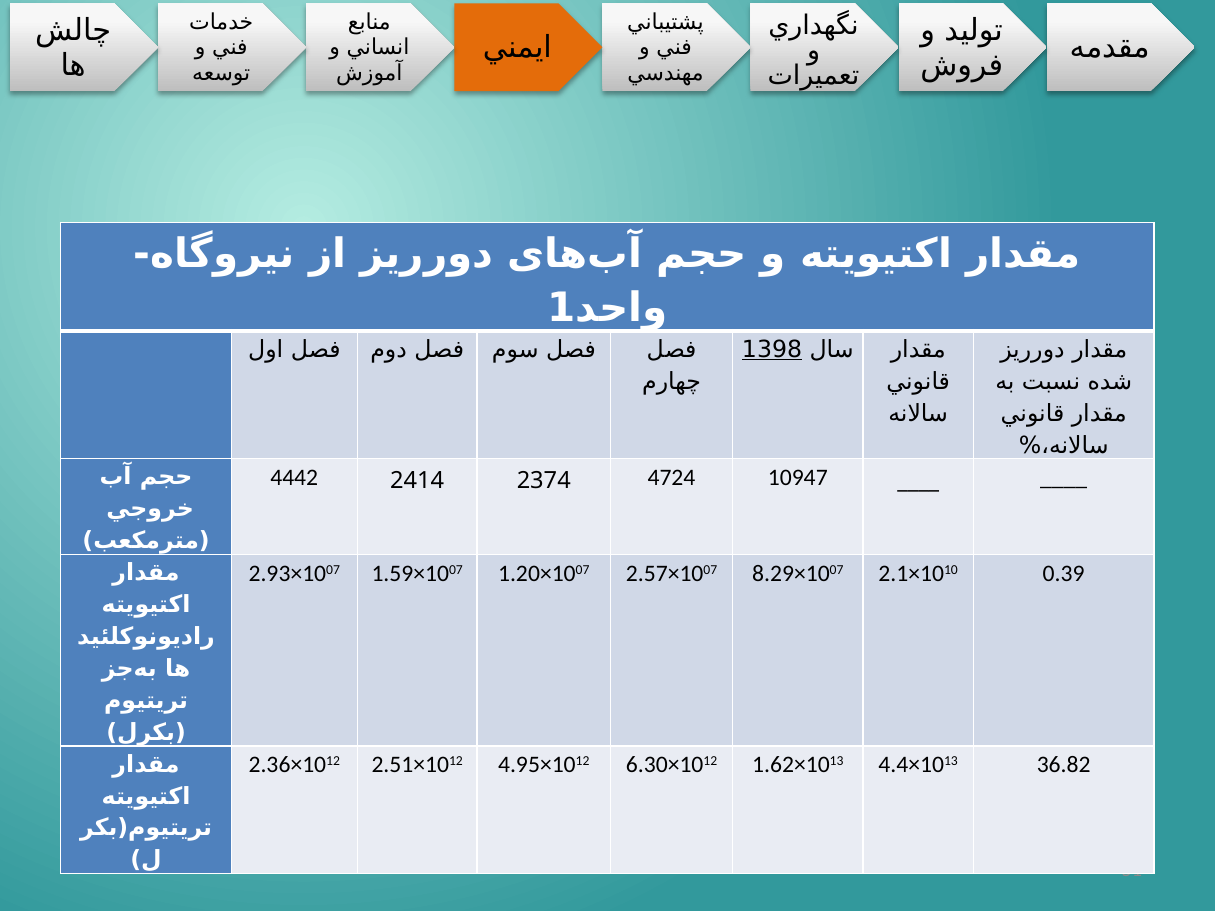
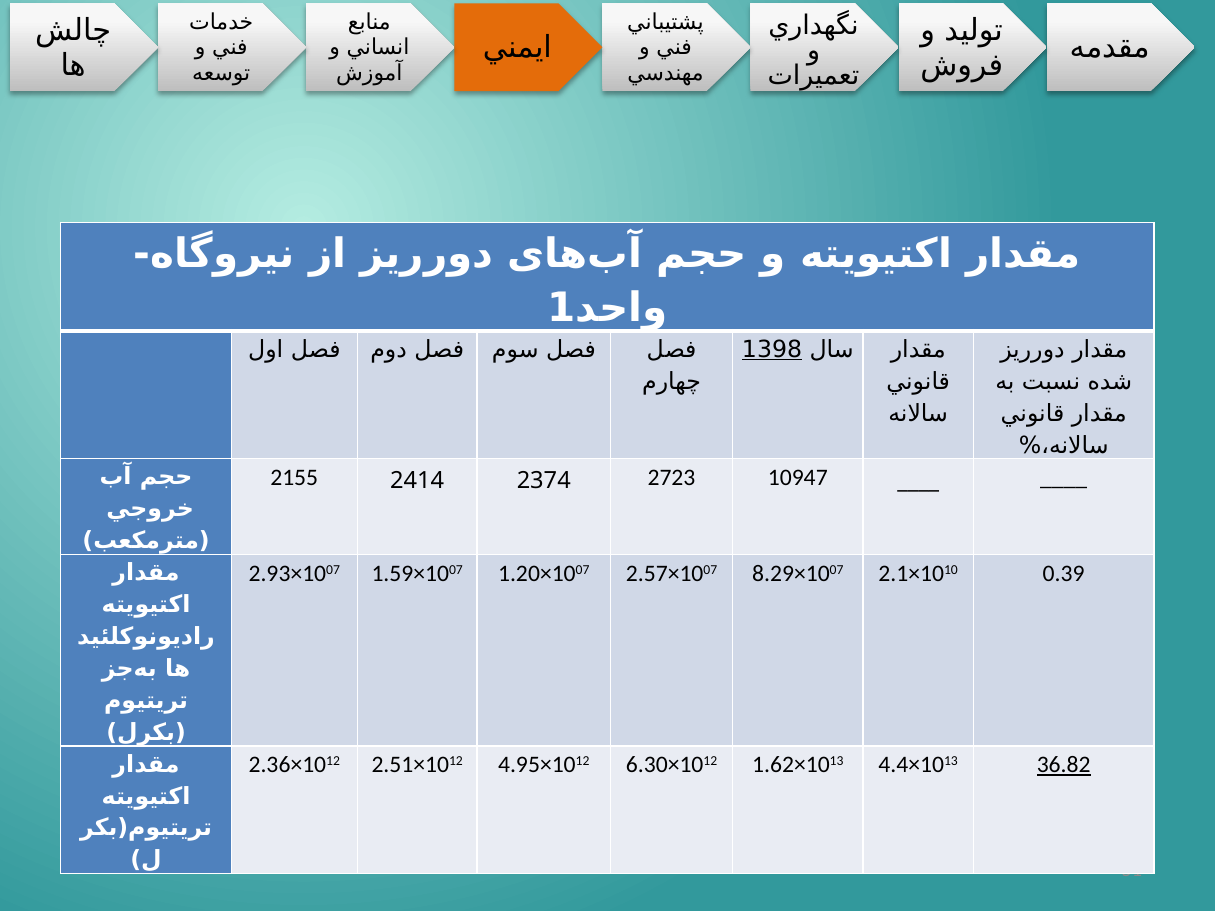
4442: 4442 -> 2155
4724: 4724 -> 2723
36.82 underline: none -> present
